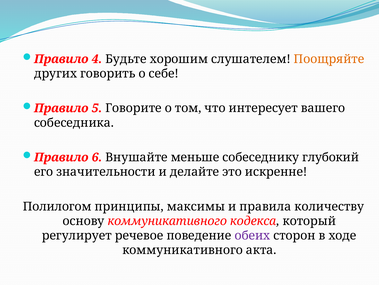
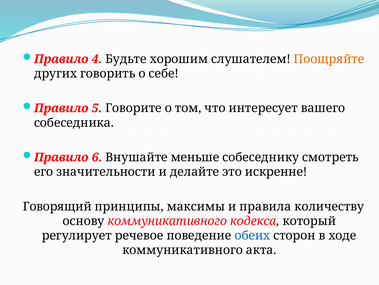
глубокий: глубокий -> смотреть
Полилогом: Полилогом -> Говорящий
обеих colour: purple -> blue
